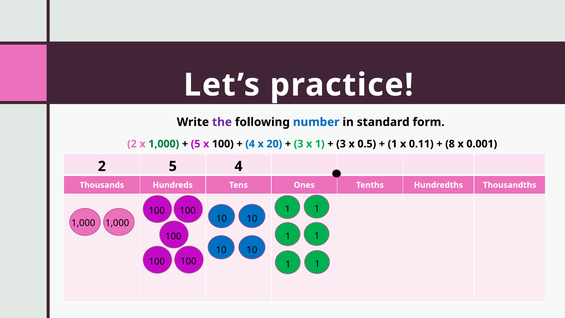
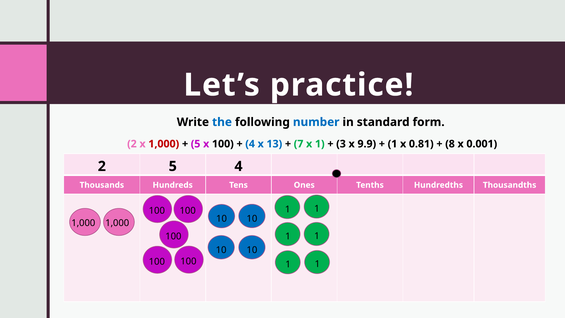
the colour: purple -> blue
1,000 at (164, 144) colour: green -> red
20: 20 -> 13
3 at (299, 144): 3 -> 7
0.5: 0.5 -> 9.9
0.11: 0.11 -> 0.81
